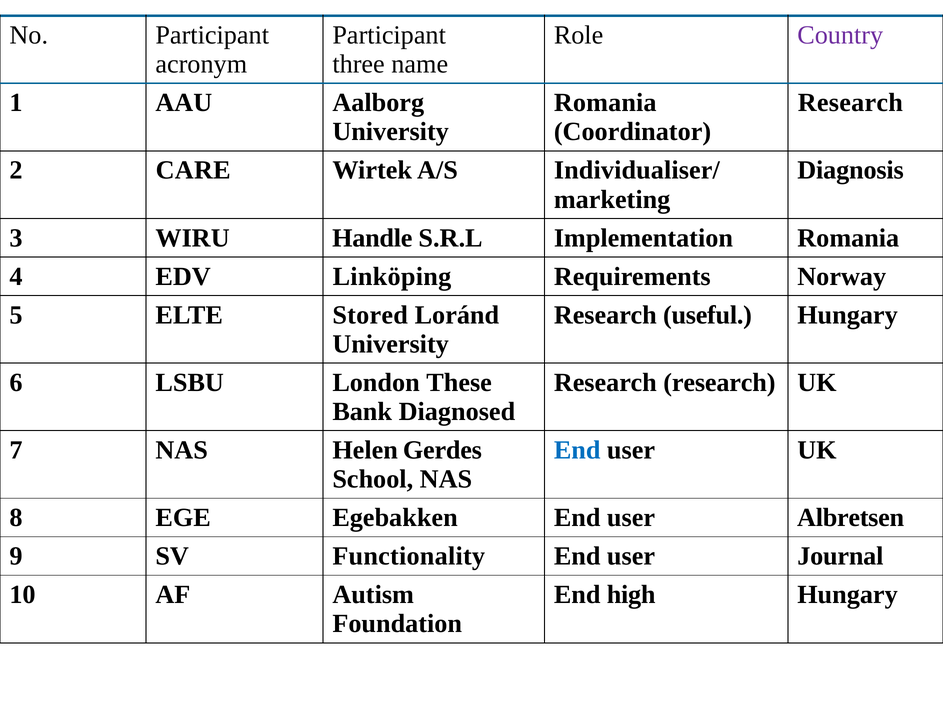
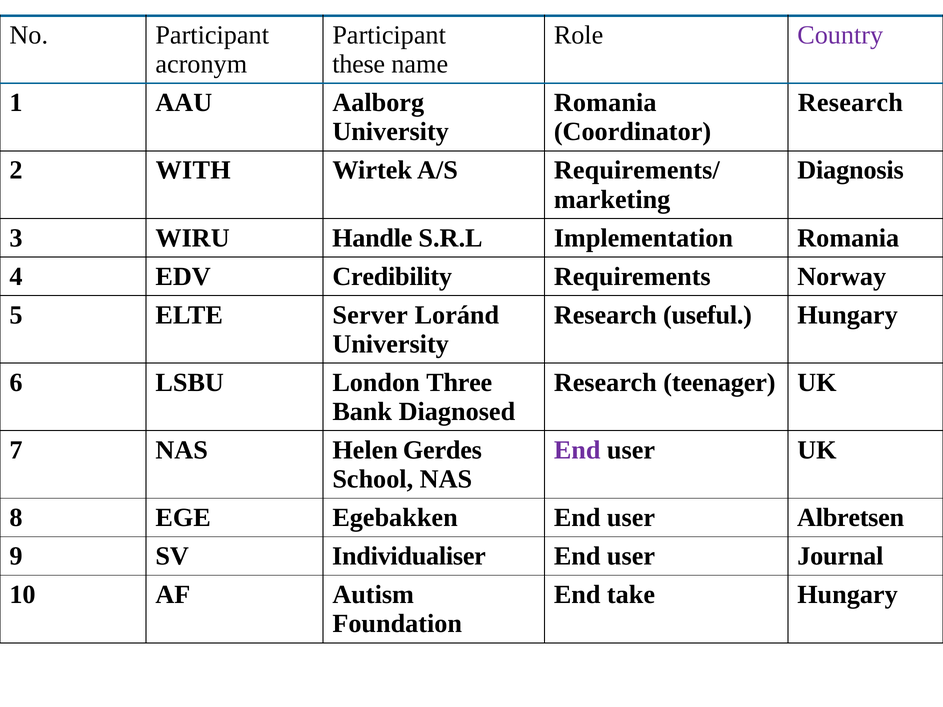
three: three -> these
CARE: CARE -> WITH
Individualiser/: Individualiser/ -> Requirements/
Linköping: Linköping -> Credibility
Stored: Stored -> Server
These: These -> Three
Research research: research -> teenager
End at (577, 450) colour: blue -> purple
Functionality: Functionality -> Individualiser
high: high -> take
